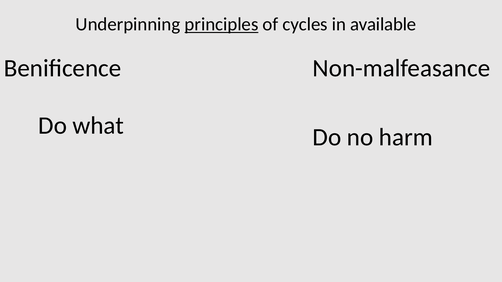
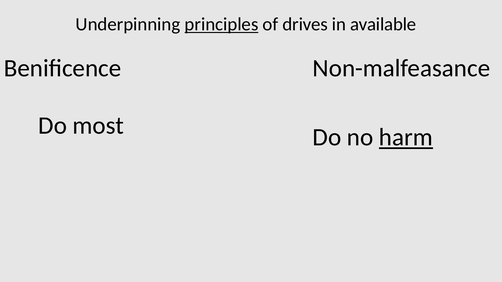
cycles: cycles -> drives
what: what -> most
harm underline: none -> present
